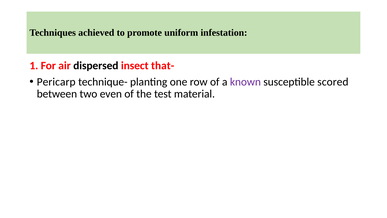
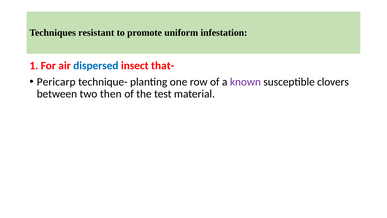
achieved: achieved -> resistant
dispersed colour: black -> blue
scored: scored -> clovers
even: even -> then
